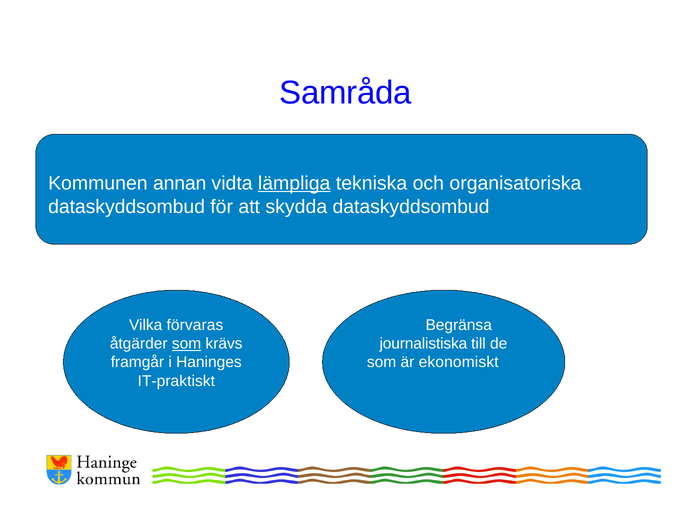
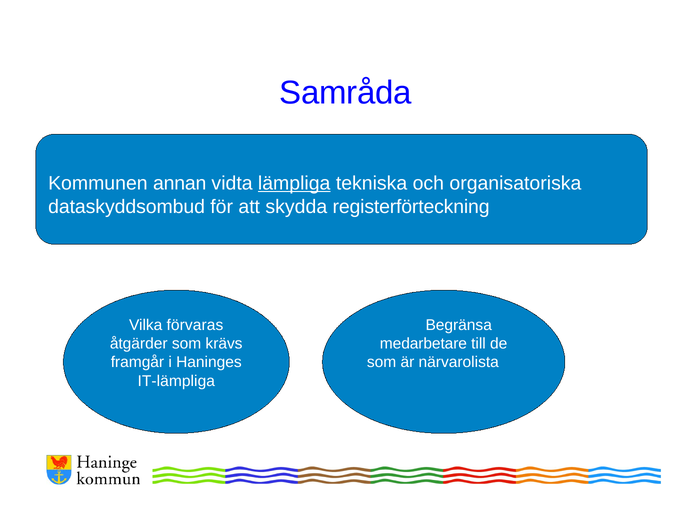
skydda dataskyddsombud: dataskyddsombud -> registerförteckning
som at (187, 344) underline: present -> none
journalistiska: journalistiska -> medarbetare
ekonomiskt: ekonomiskt -> närvarolista
IT-praktiskt: IT-praktiskt -> IT-lämpliga
